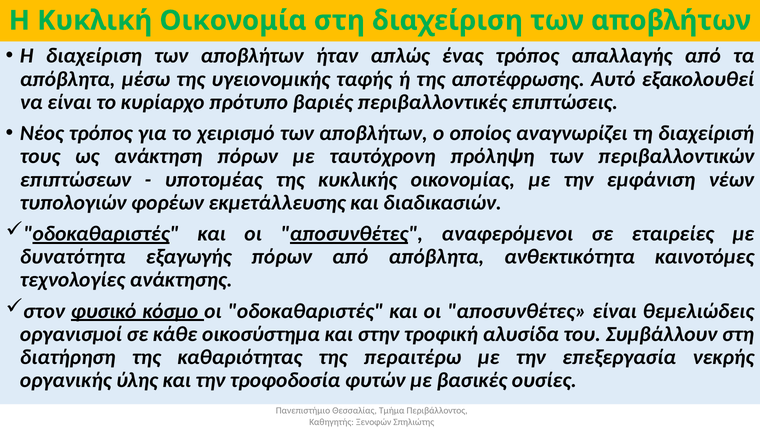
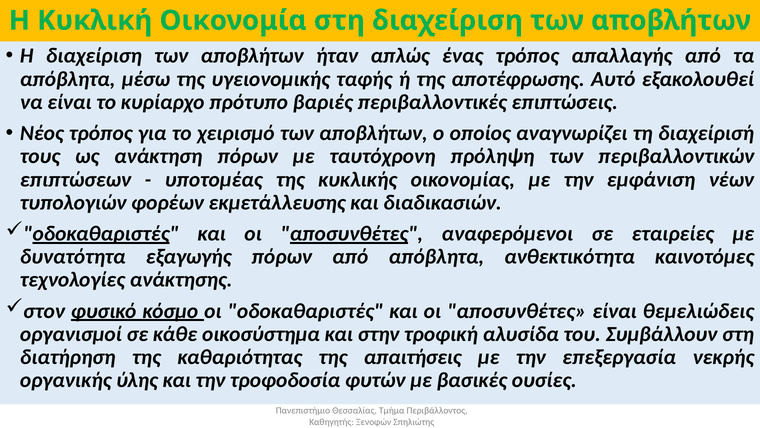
περαιτέρω: περαιτέρω -> απαιτήσεις
